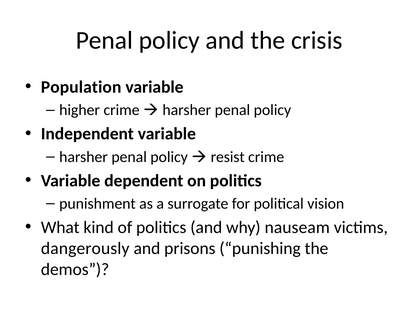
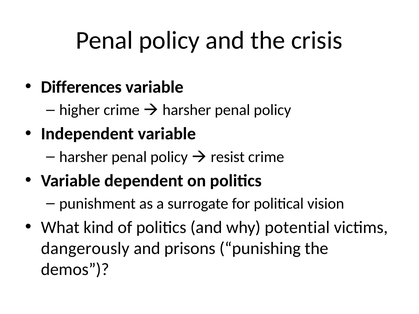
Population: Population -> Differences
nauseam: nauseam -> potential
